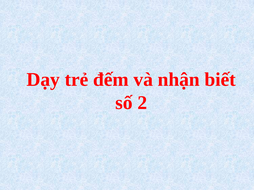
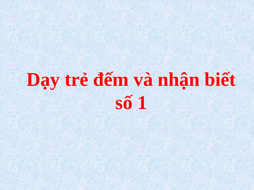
2: 2 -> 1
